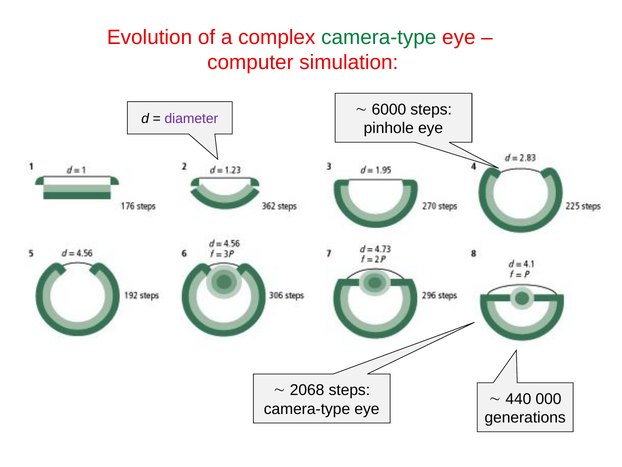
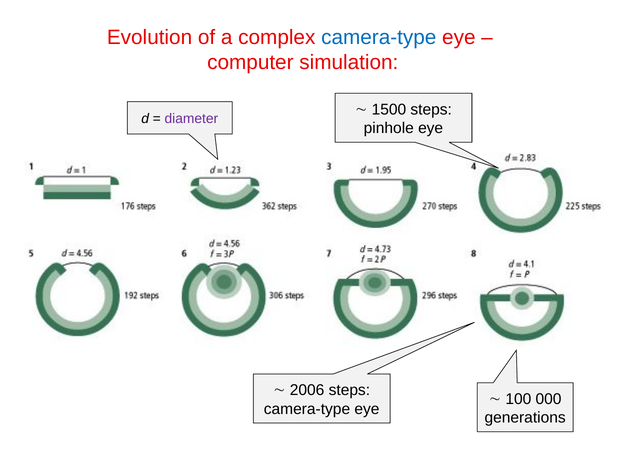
camera-type at (379, 37) colour: green -> blue
6000: 6000 -> 1500
2068: 2068 -> 2006
440: 440 -> 100
